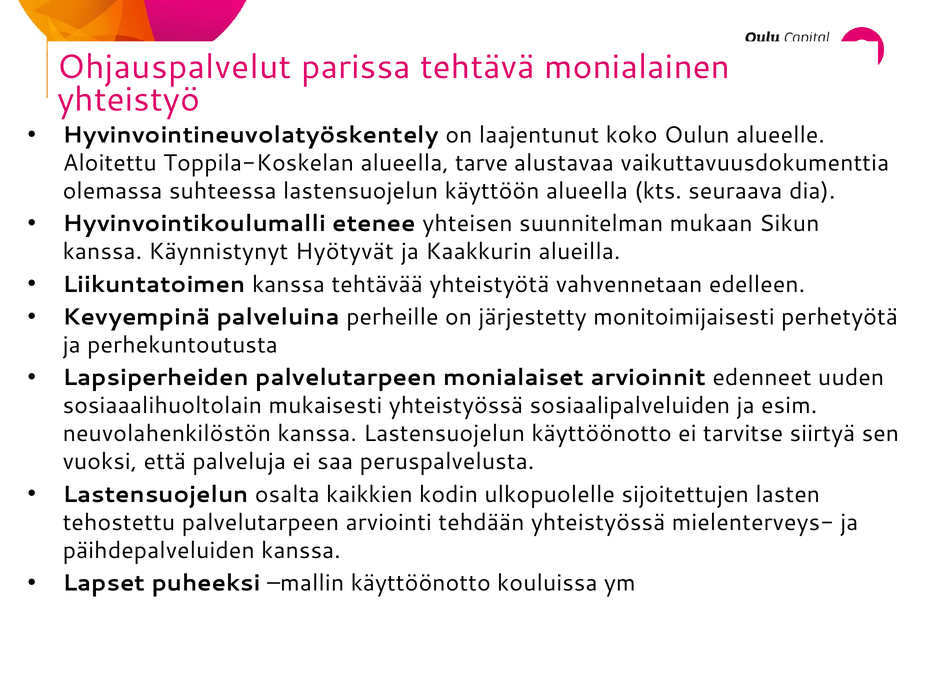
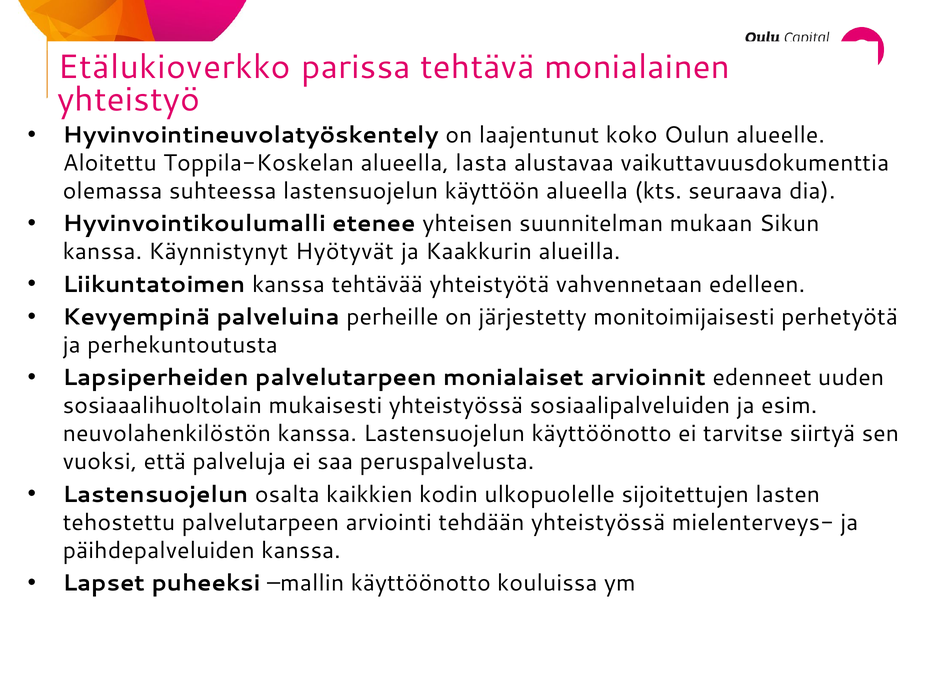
Ohjauspalvelut: Ohjauspalvelut -> Etälukioverkko
tarve: tarve -> lasta
